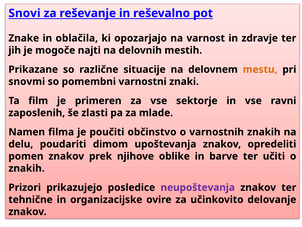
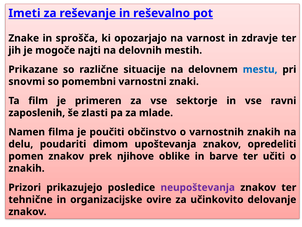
Snovi: Snovi -> Imeti
oblačila: oblačila -> sprošča
mestu colour: orange -> blue
